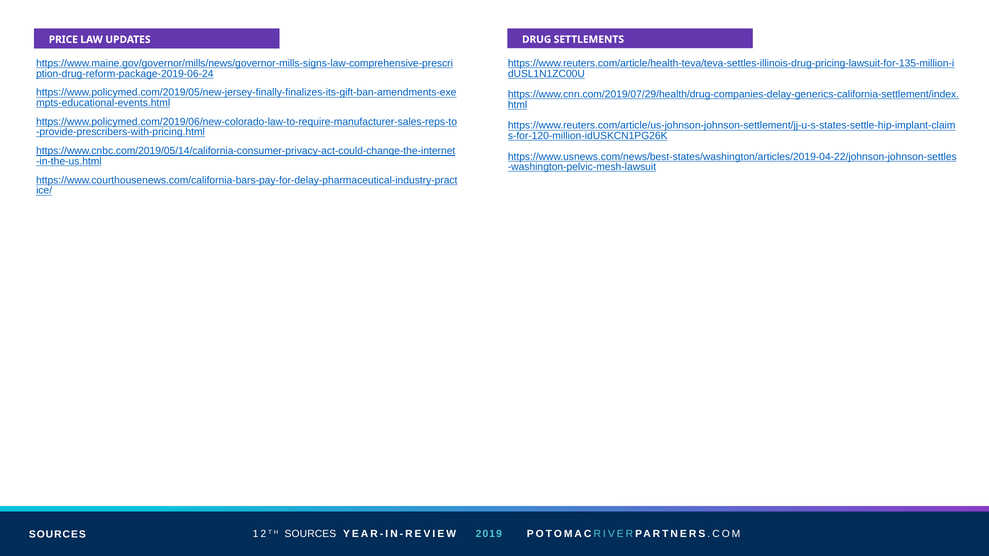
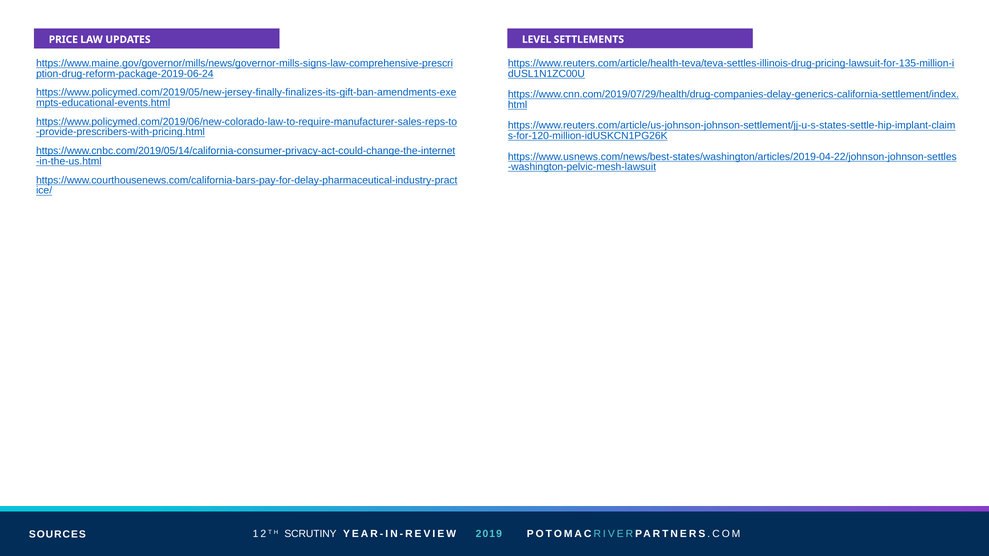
DRUG: DRUG -> LEVEL
SOURCES at (310, 534): SOURCES -> SCRUTINY
